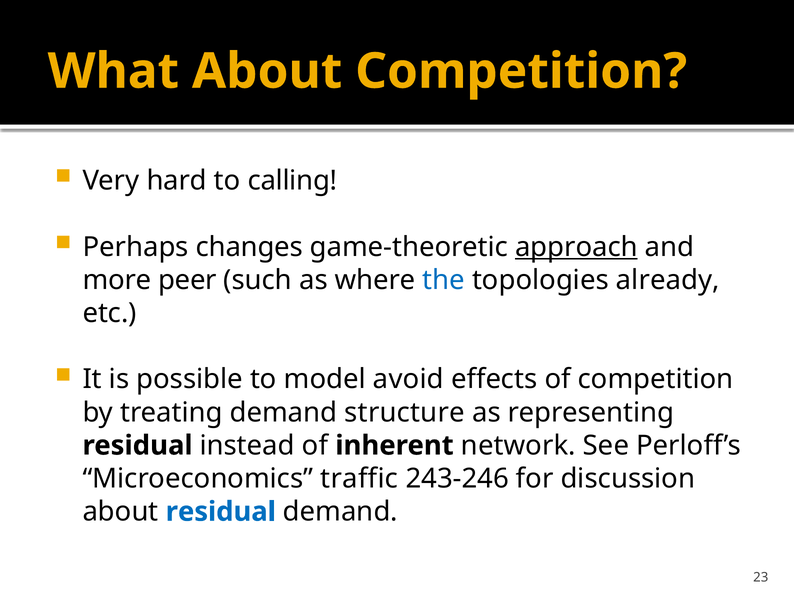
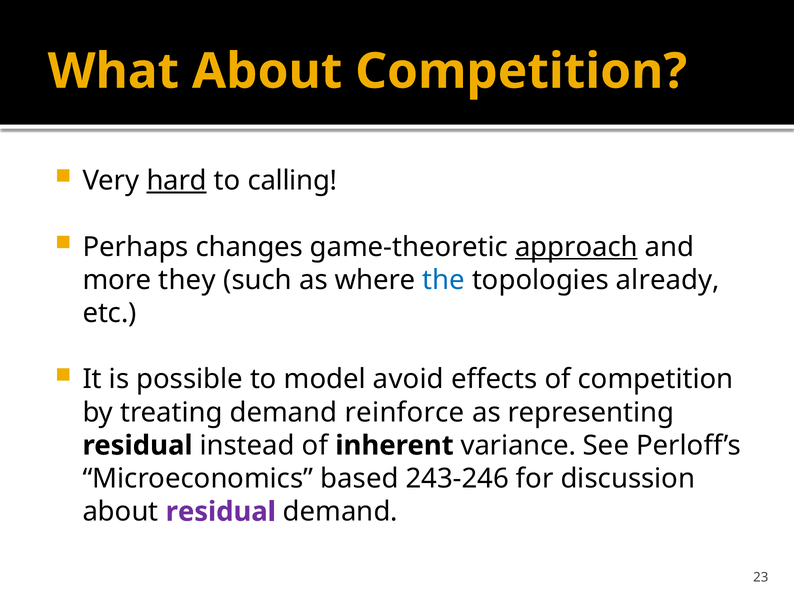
hard underline: none -> present
peer: peer -> they
structure: structure -> reinforce
network: network -> variance
traffic: traffic -> based
residual at (221, 511) colour: blue -> purple
